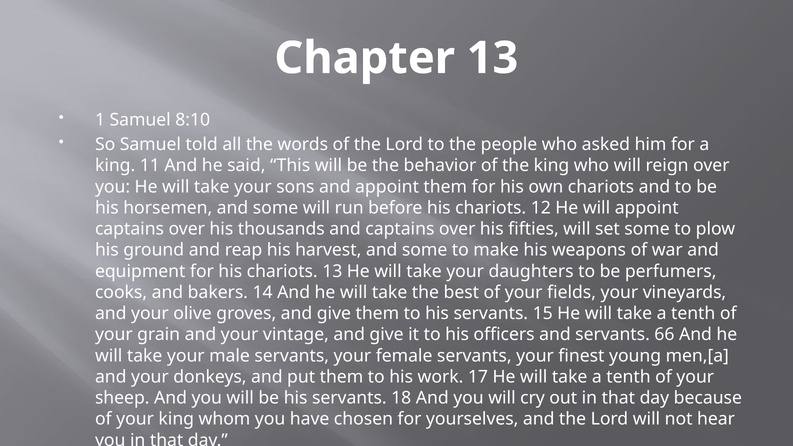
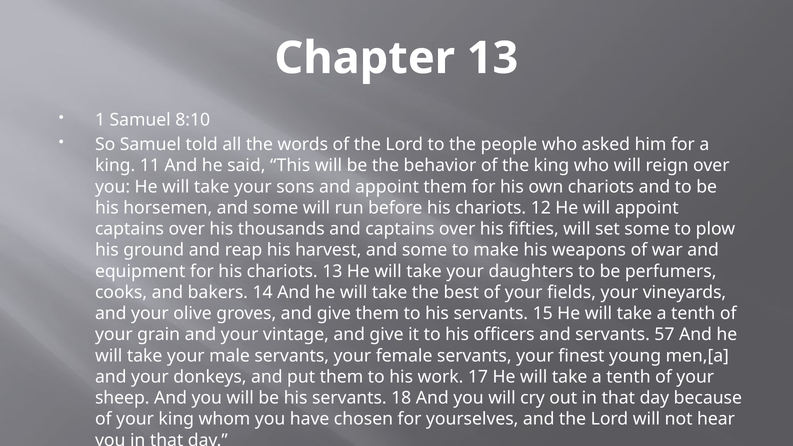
66: 66 -> 57
